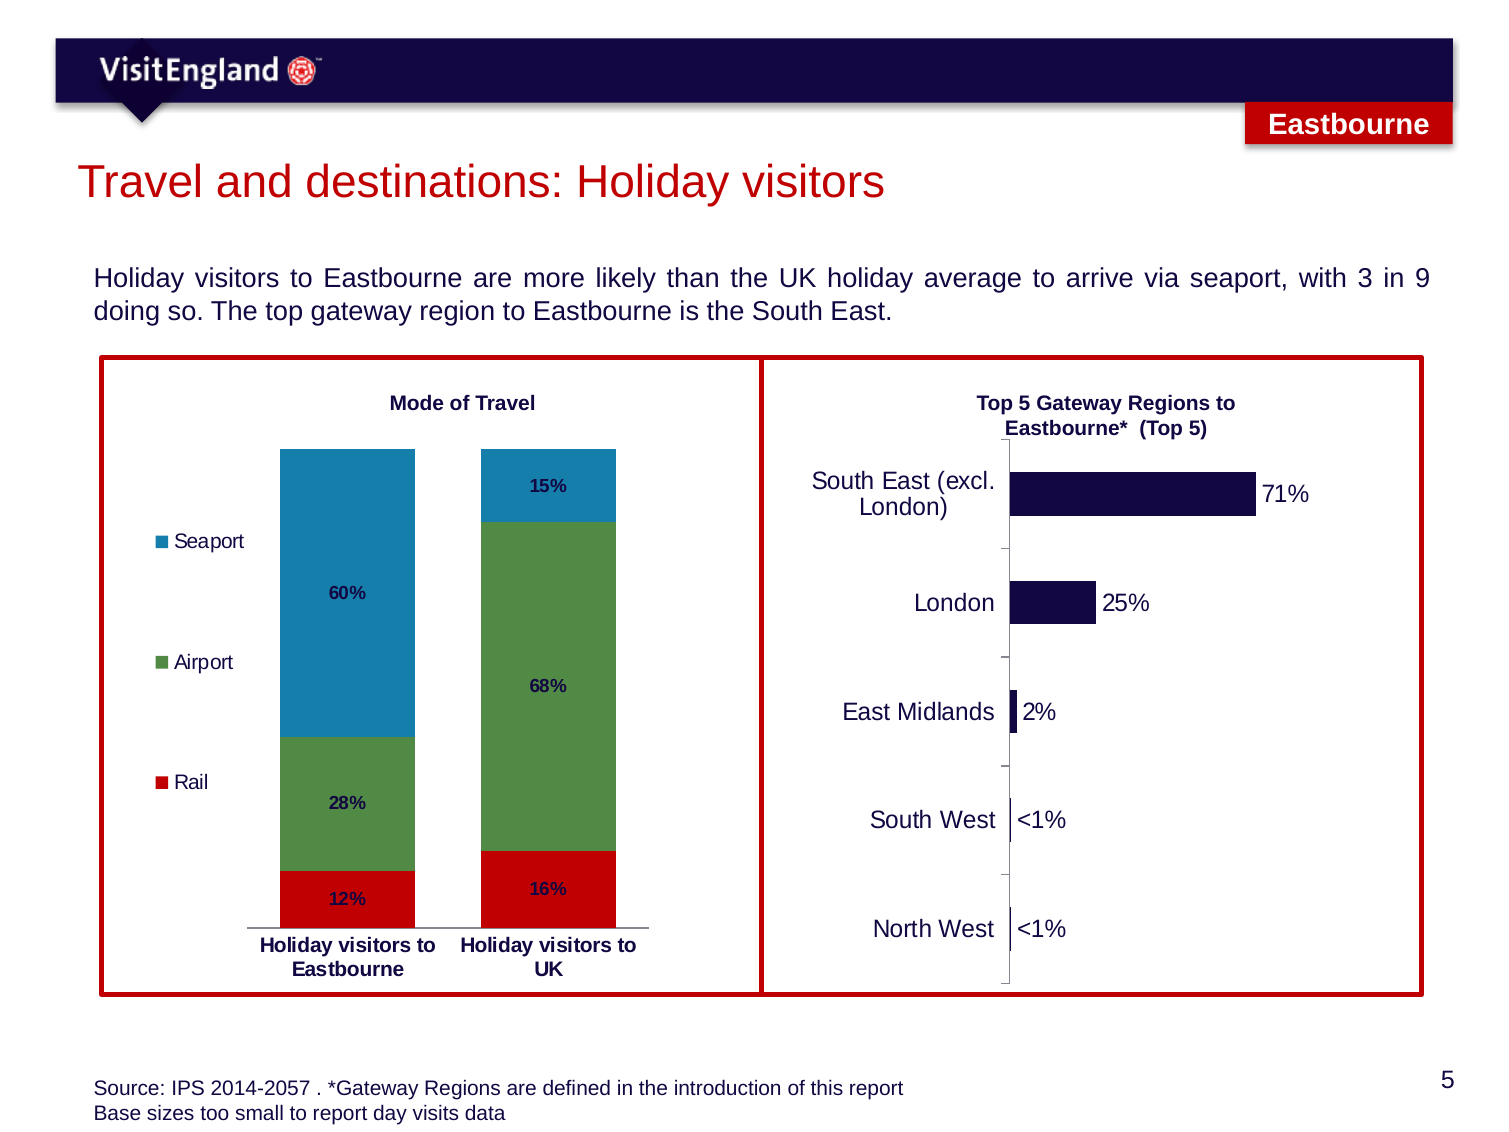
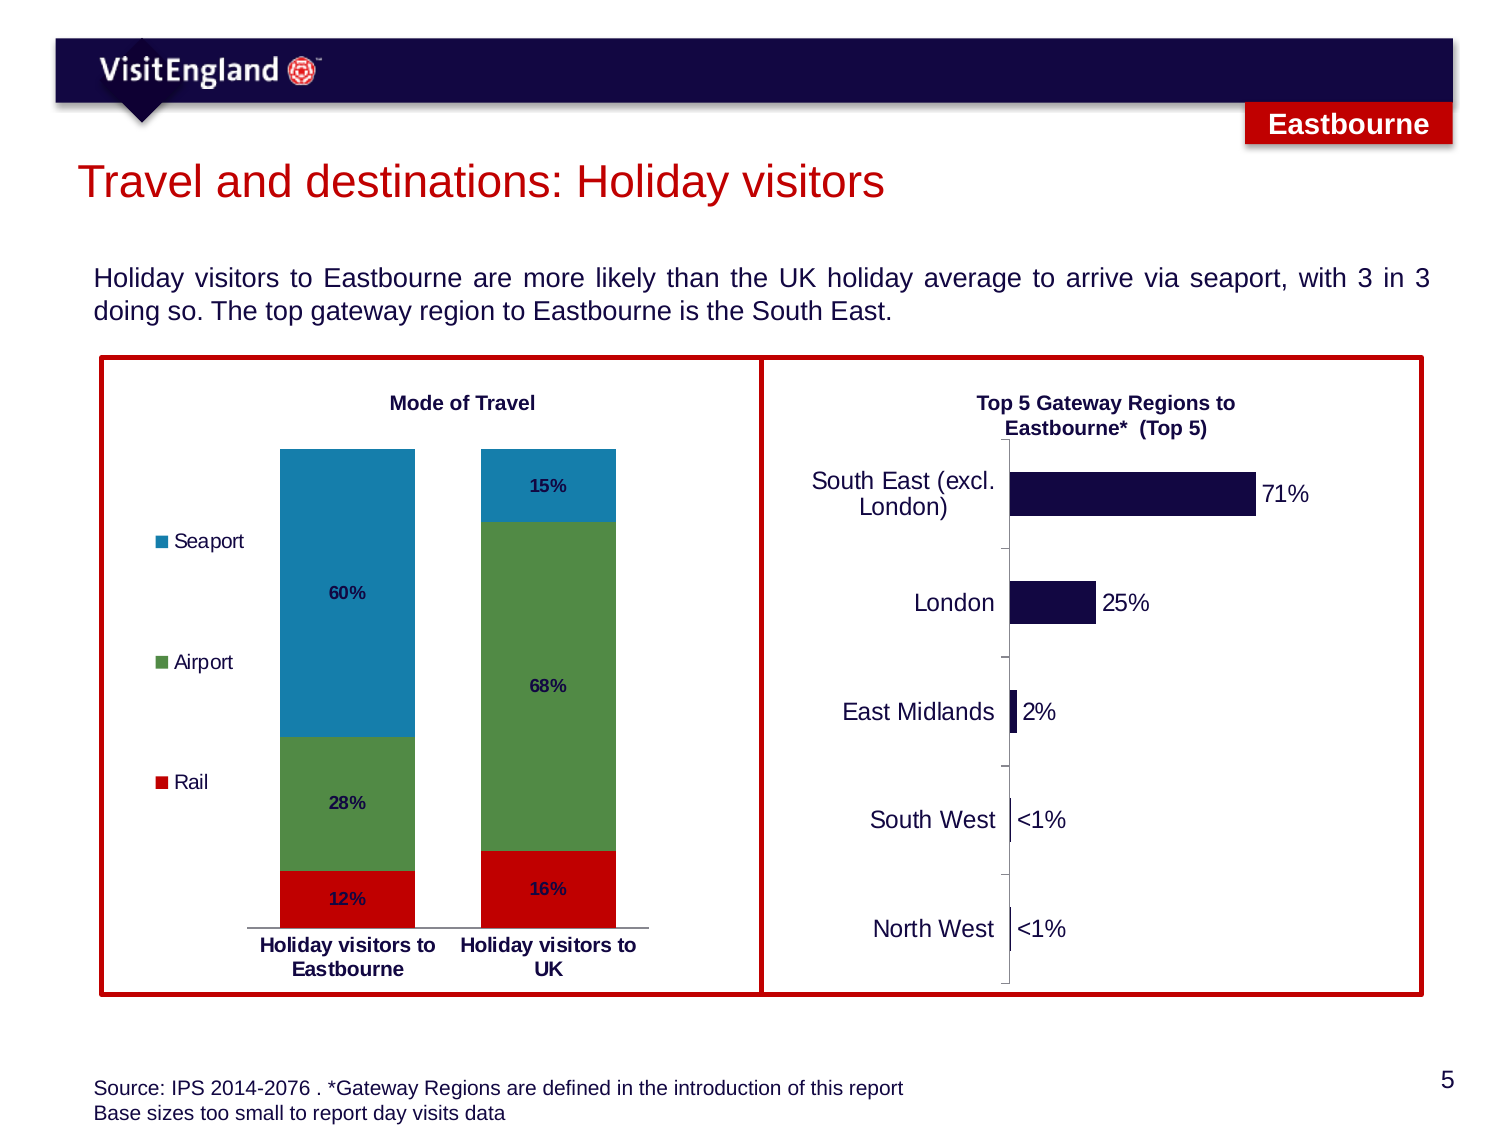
in 9: 9 -> 3
2014-2057: 2014-2057 -> 2014-2076
